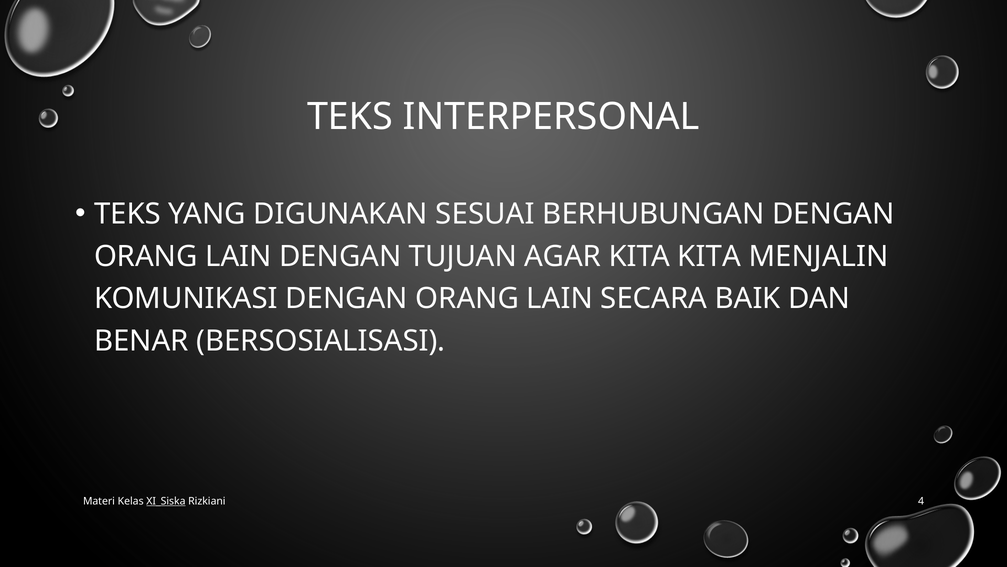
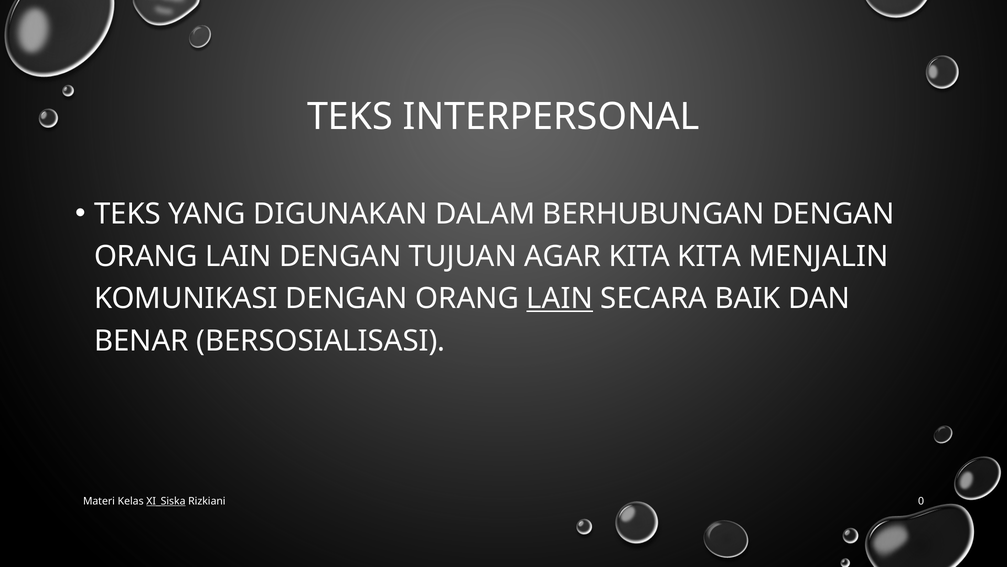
SESUAI: SESUAI -> DALAM
LAIN at (560, 298) underline: none -> present
4: 4 -> 0
